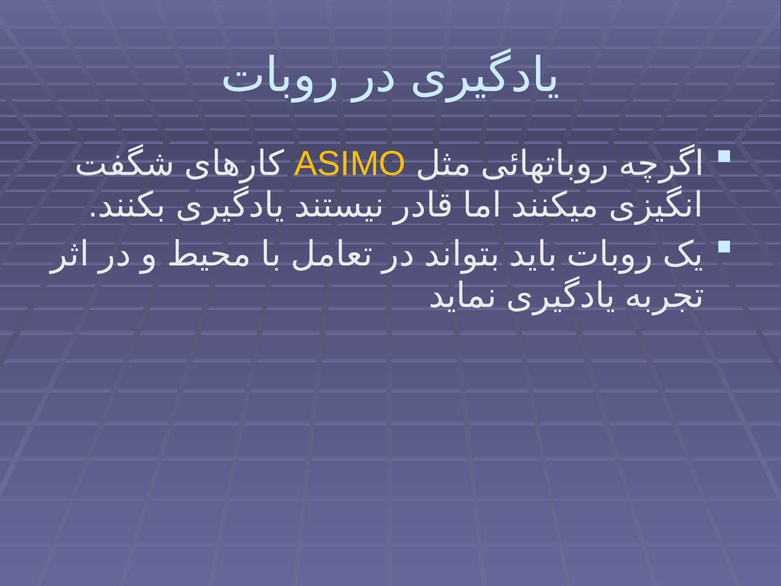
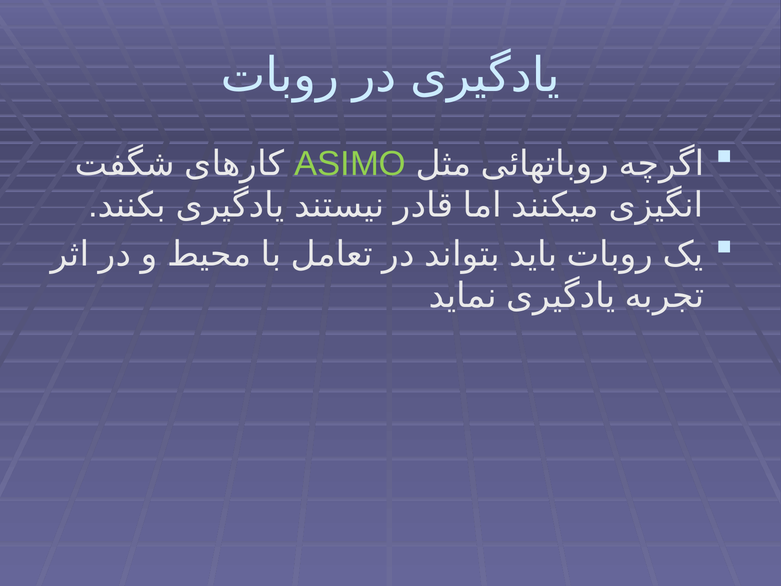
ASIMO colour: yellow -> light green
